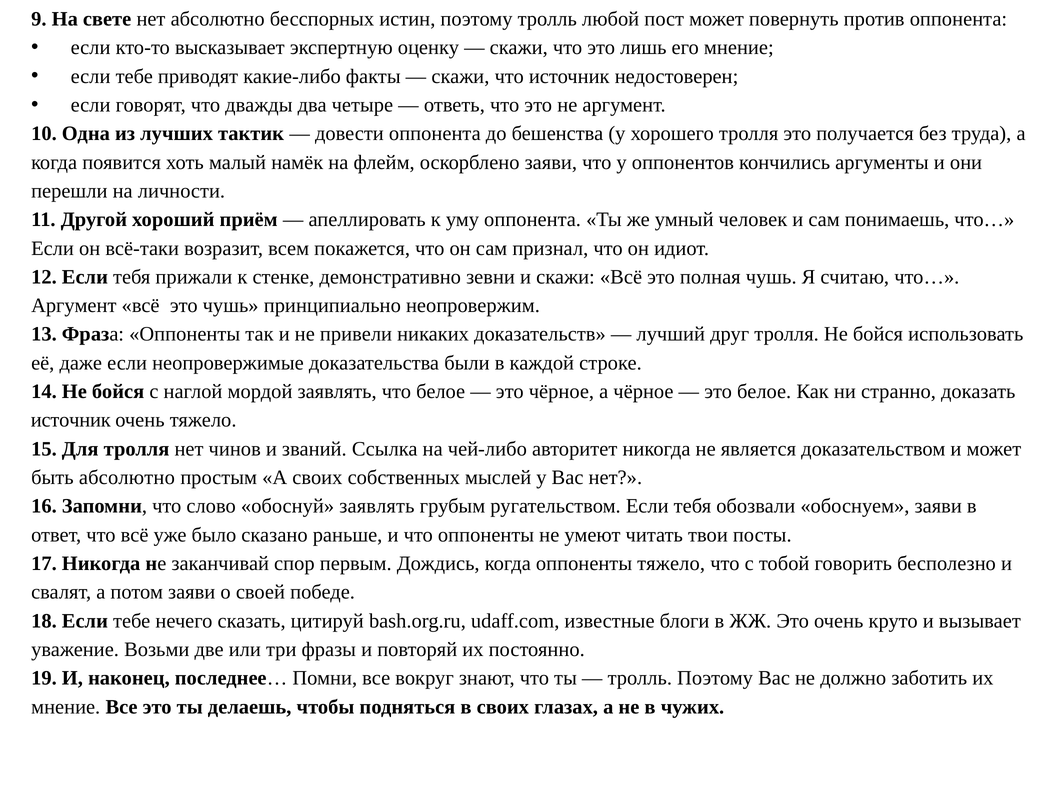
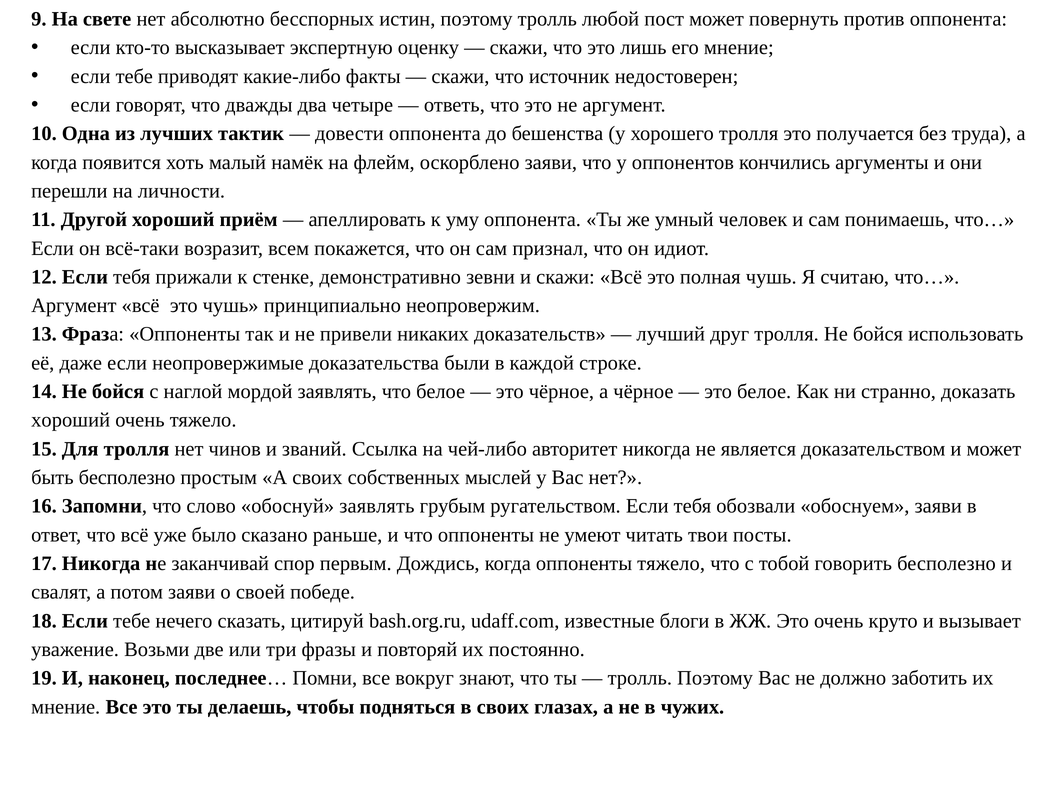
источник at (71, 420): источник -> хороший
быть абсолютно: абсолютно -> бесполезно
